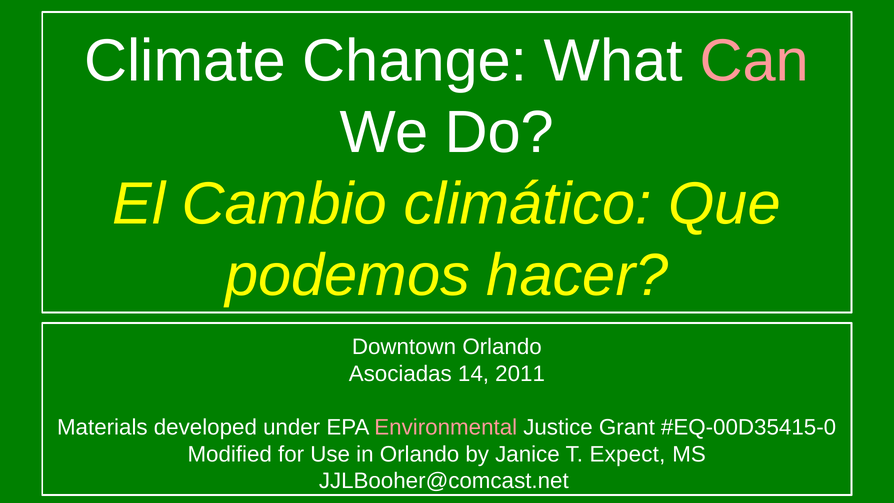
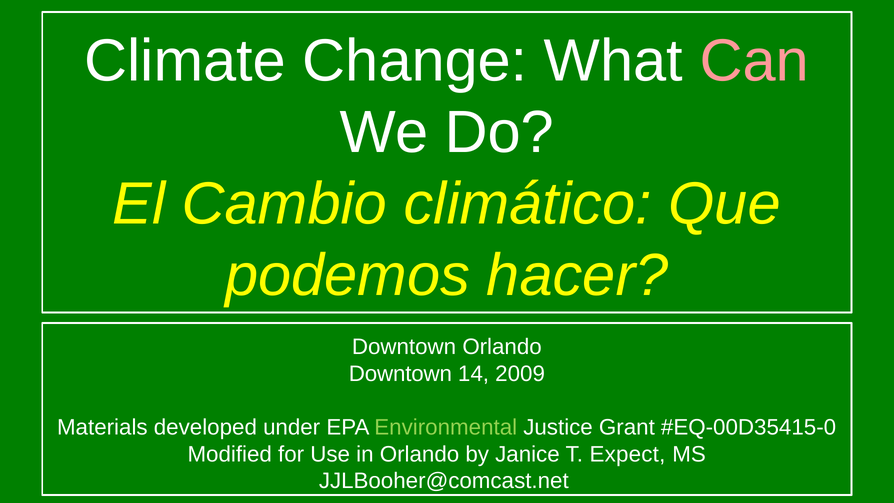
Asociadas at (400, 374): Asociadas -> Downtown
2011: 2011 -> 2009
Environmental colour: pink -> light green
